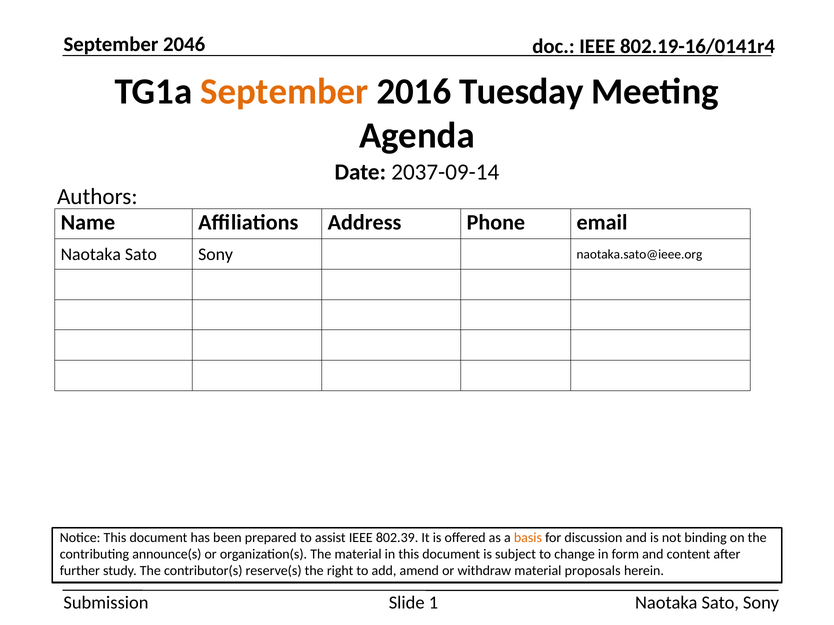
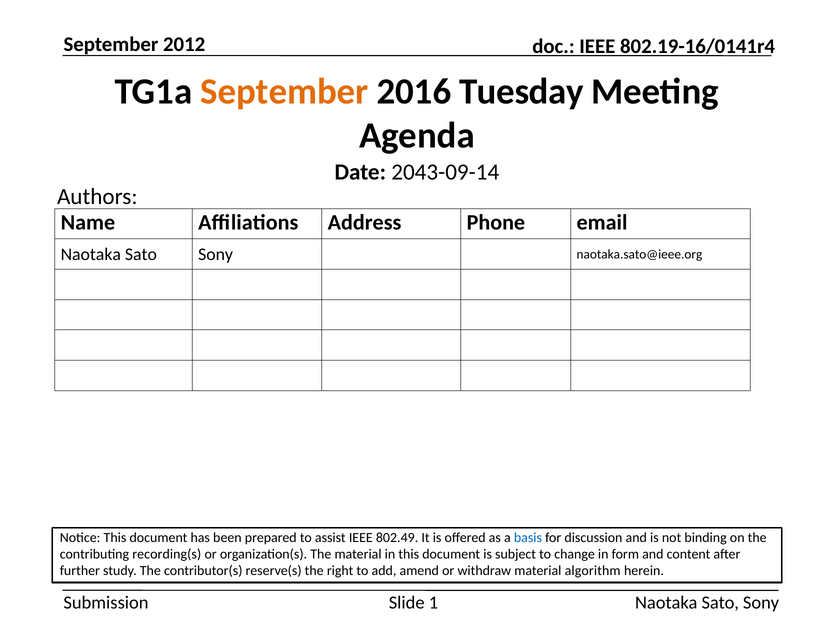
2046: 2046 -> 2012
2037-09-14: 2037-09-14 -> 2043-09-14
802.39: 802.39 -> 802.49
basis colour: orange -> blue
announce(s: announce(s -> recording(s
proposals: proposals -> algorithm
